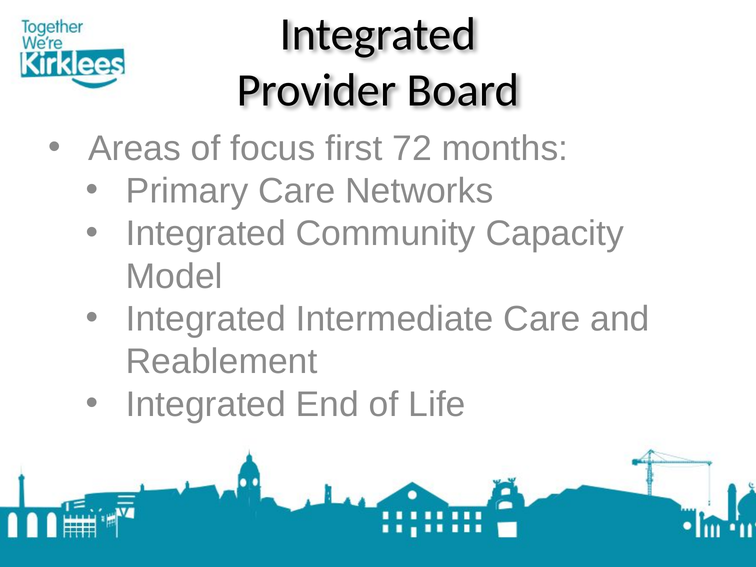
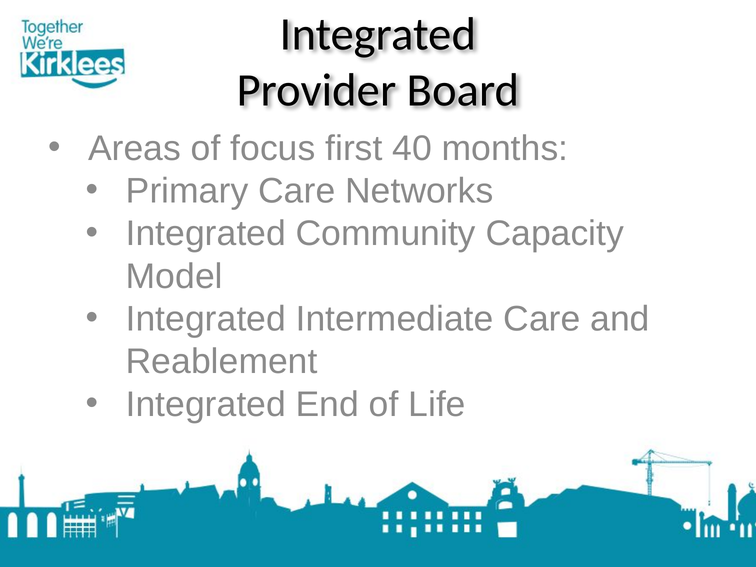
72: 72 -> 40
